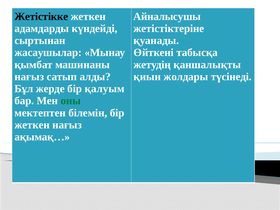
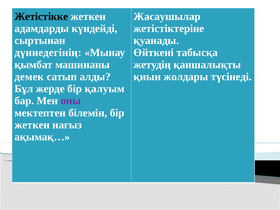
Айналысушы: Айналысушы -> Жасаушылар
жасаушылар: жасаушылар -> дүниедегінің
нағыз at (29, 77): нағыз -> демек
оны colour: green -> purple
